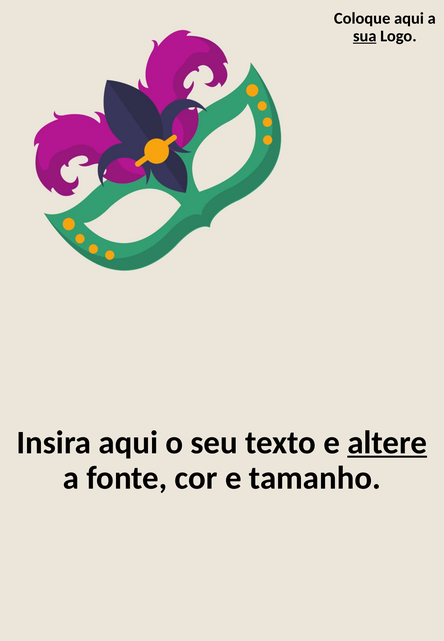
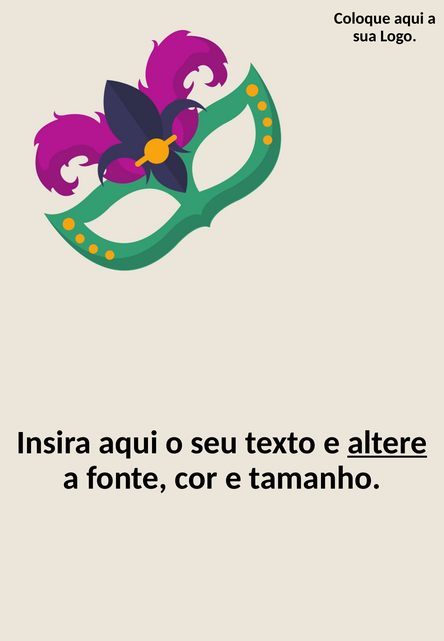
sua underline: present -> none
